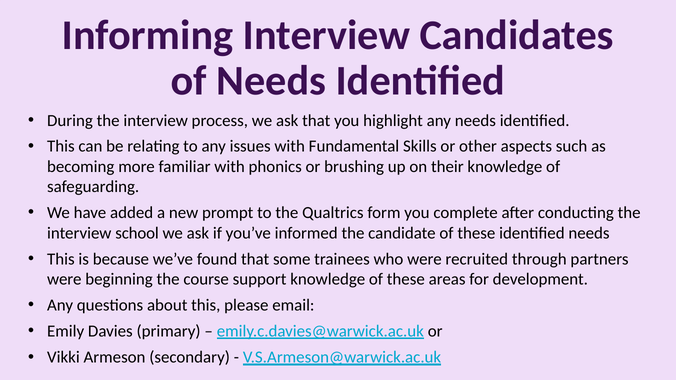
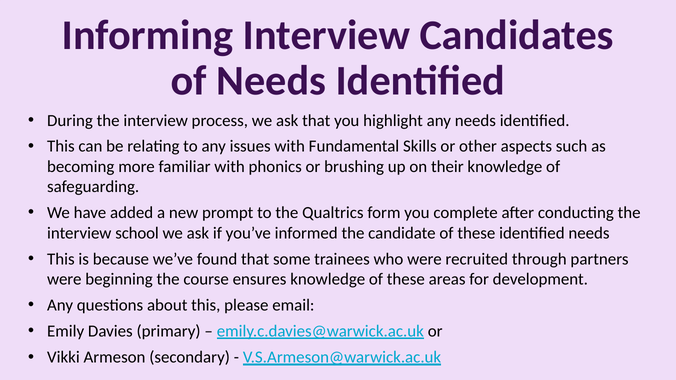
support: support -> ensures
